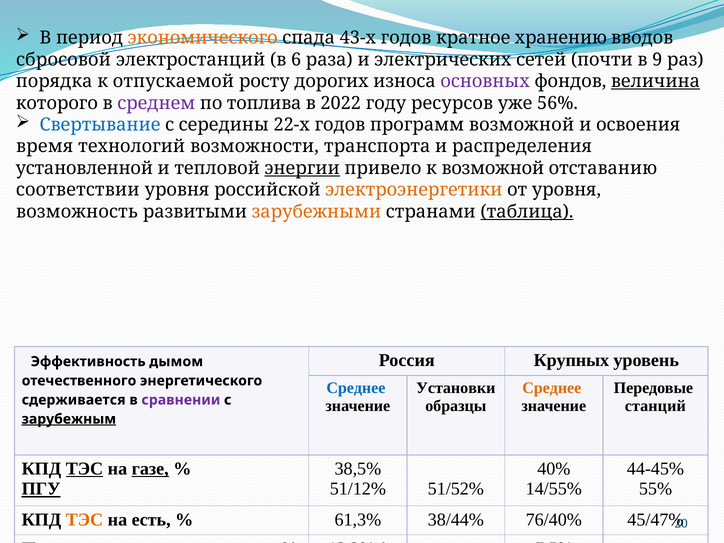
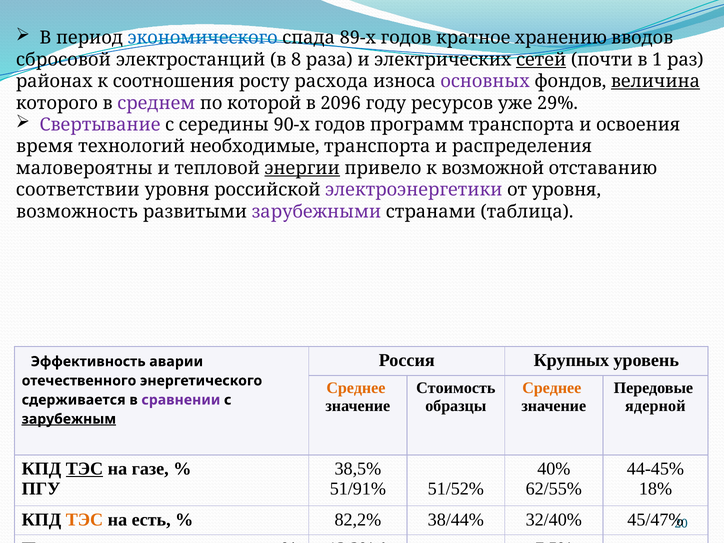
экономического colour: orange -> blue
43-х: 43-х -> 89-х
6: 6 -> 8
сетей underline: none -> present
9: 9 -> 1
порядка: порядка -> районах
отпускаемой: отпускаемой -> соотношения
дорогих: дорогих -> расхода
топлива: топлива -> которой
2022: 2022 -> 2096
56%: 56% -> 29%
Свертывание colour: blue -> purple
22-х: 22-х -> 90-х
программ возможной: возможной -> транспорта
возможности: возможности -> необходимые
установленной: установленной -> маловероятны
электроэнергетики colour: orange -> purple
зарубежными colour: orange -> purple
таблица underline: present -> none
дымом: дымом -> аварии
Среднее at (356, 388) colour: blue -> orange
Установки: Установки -> Стоимость
станций: станций -> ядерной
газе underline: present -> none
ПГУ underline: present -> none
51/12%: 51/12% -> 51/91%
14/55%: 14/55% -> 62/55%
55%: 55% -> 18%
61,3%: 61,3% -> 82,2%
76/40%: 76/40% -> 32/40%
